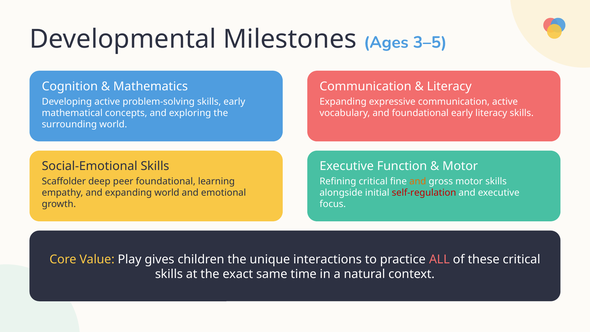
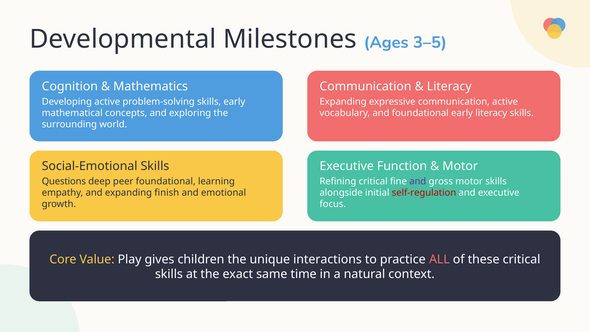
Scaffolder: Scaffolder -> Questions
and at (418, 181) colour: orange -> purple
expanding world: world -> finish
